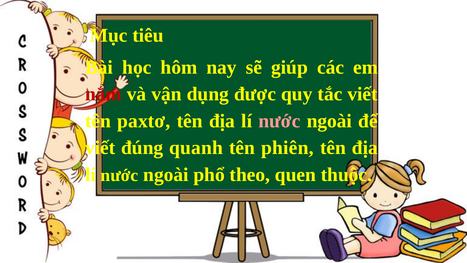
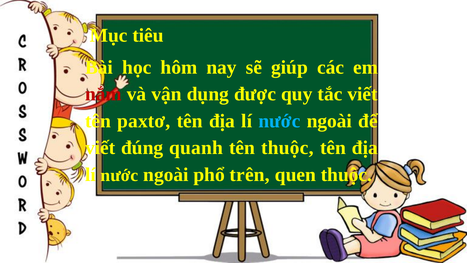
nước at (279, 121) colour: pink -> light blue
tên phiên: phiên -> thuộc
theo: theo -> trên
